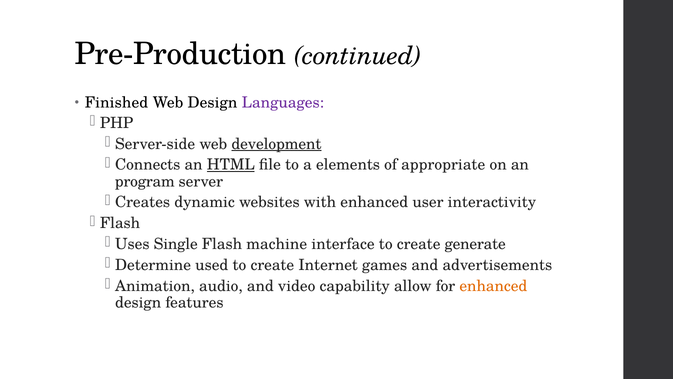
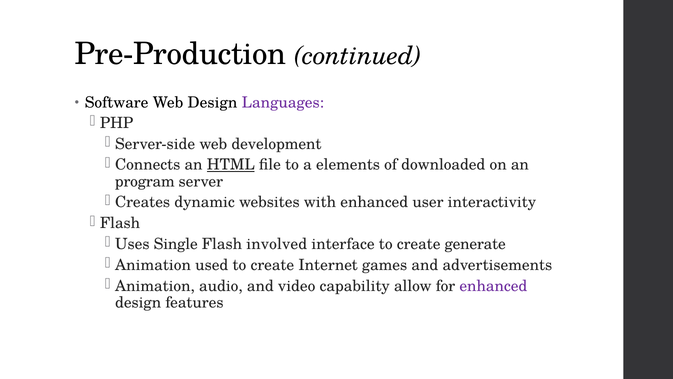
Finished: Finished -> Software
development underline: present -> none
appropriate: appropriate -> downloaded
machine: machine -> involved
Determine at (153, 265): Determine -> Animation
enhanced at (493, 286) colour: orange -> purple
